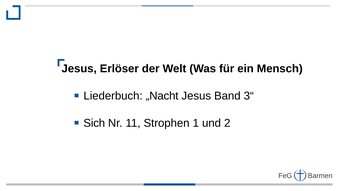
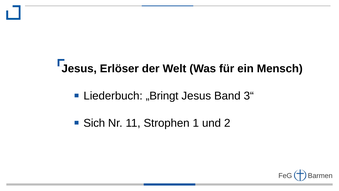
„Nacht: „Nacht -> „Bringt
